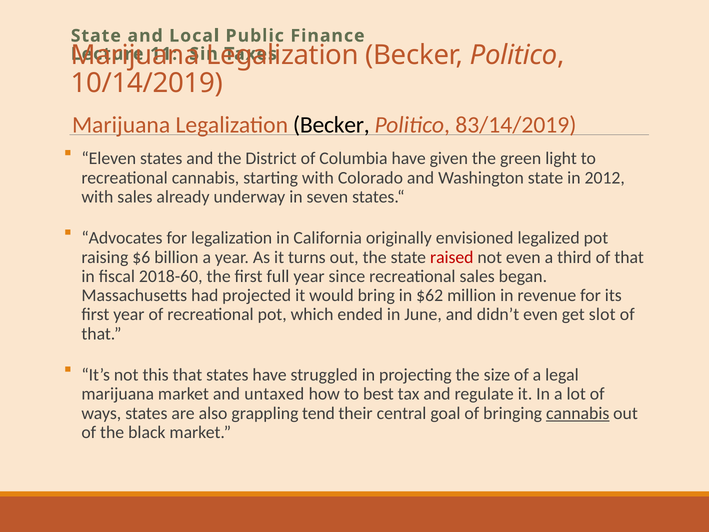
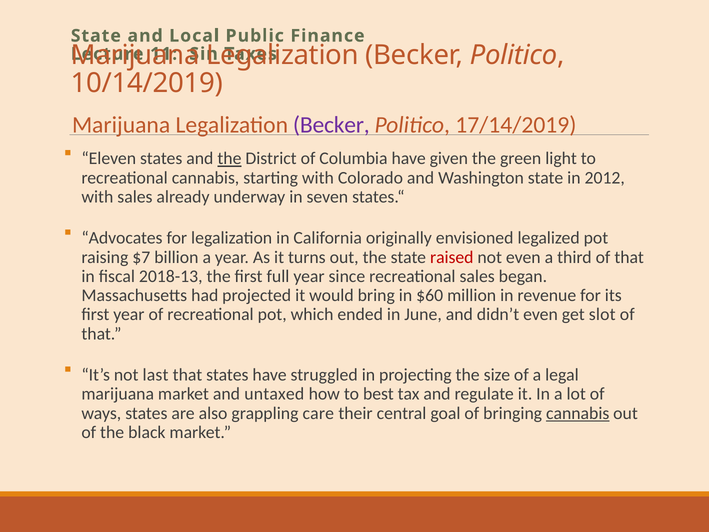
Becker at (331, 125) colour: black -> purple
83/14/2019: 83/14/2019 -> 17/14/2019
the at (229, 159) underline: none -> present
$6: $6 -> $7
2018-60: 2018-60 -> 2018-13
$62: $62 -> $60
this: this -> last
tend: tend -> care
